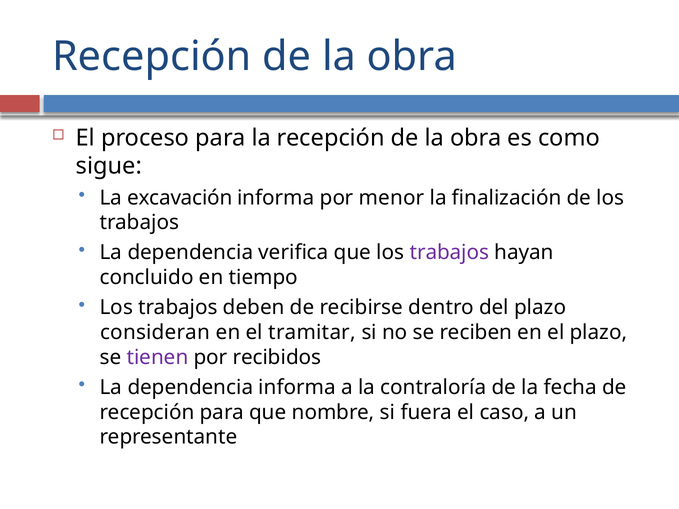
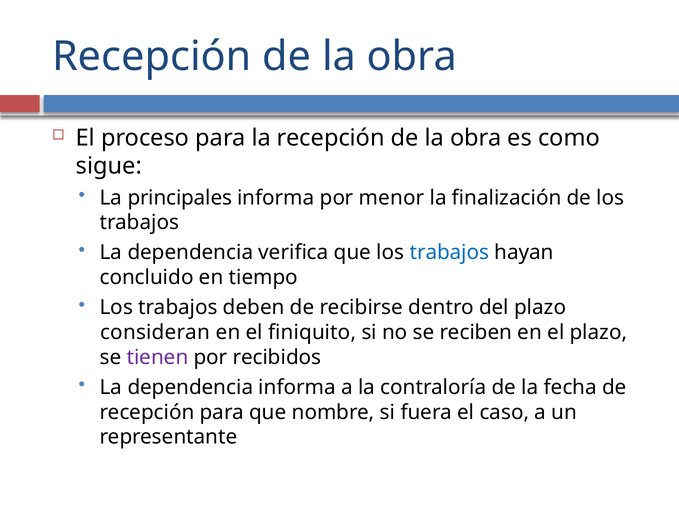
excavación: excavación -> principales
trabajos at (449, 253) colour: purple -> blue
tramitar: tramitar -> finiquito
